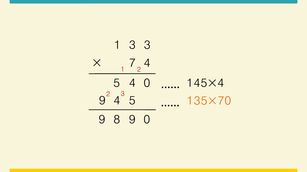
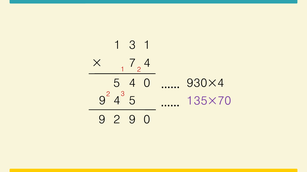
3 3: 3 -> 1
145×4: 145×4 -> 930×4
135×70 colour: orange -> purple
9 8: 8 -> 2
